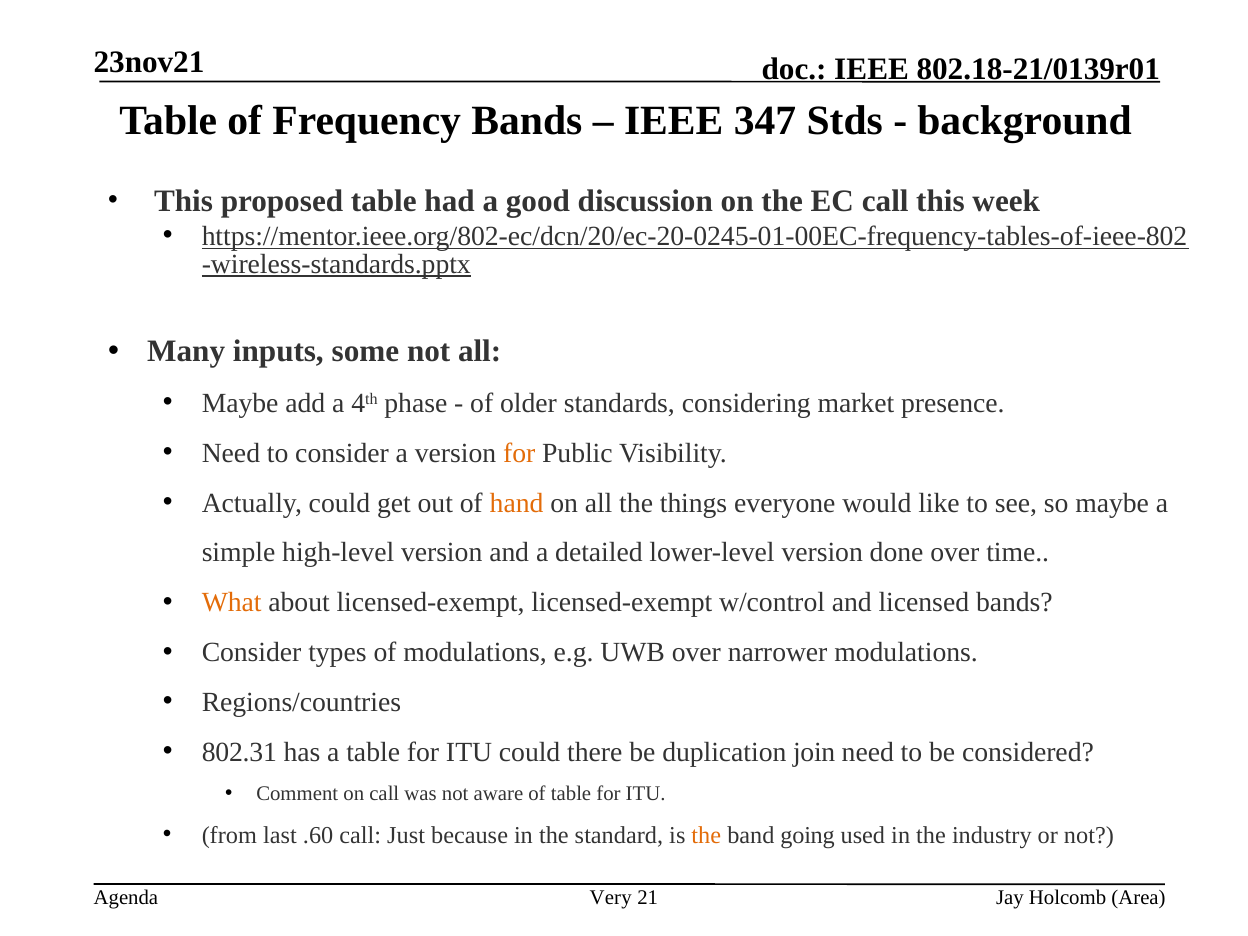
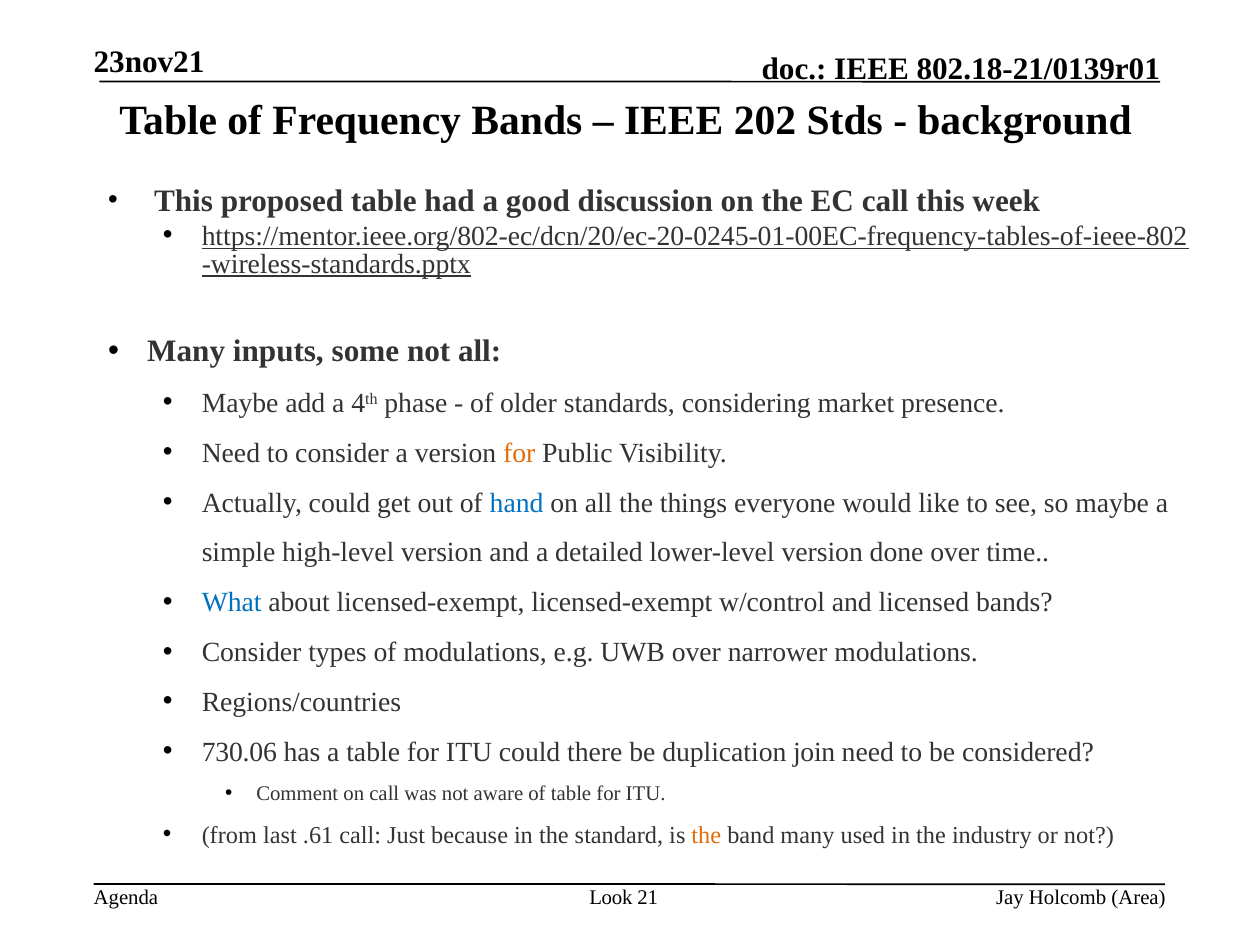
347: 347 -> 202
hand colour: orange -> blue
What colour: orange -> blue
802.31: 802.31 -> 730.06
.60: .60 -> .61
band going: going -> many
Very: Very -> Look
